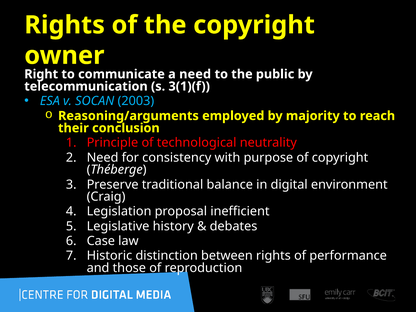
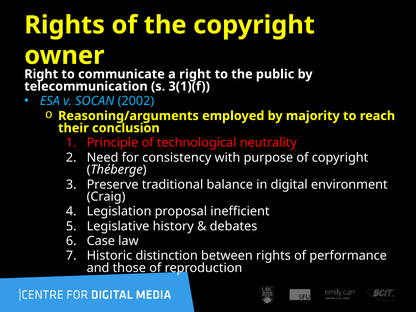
a need: need -> right
2003: 2003 -> 2002
